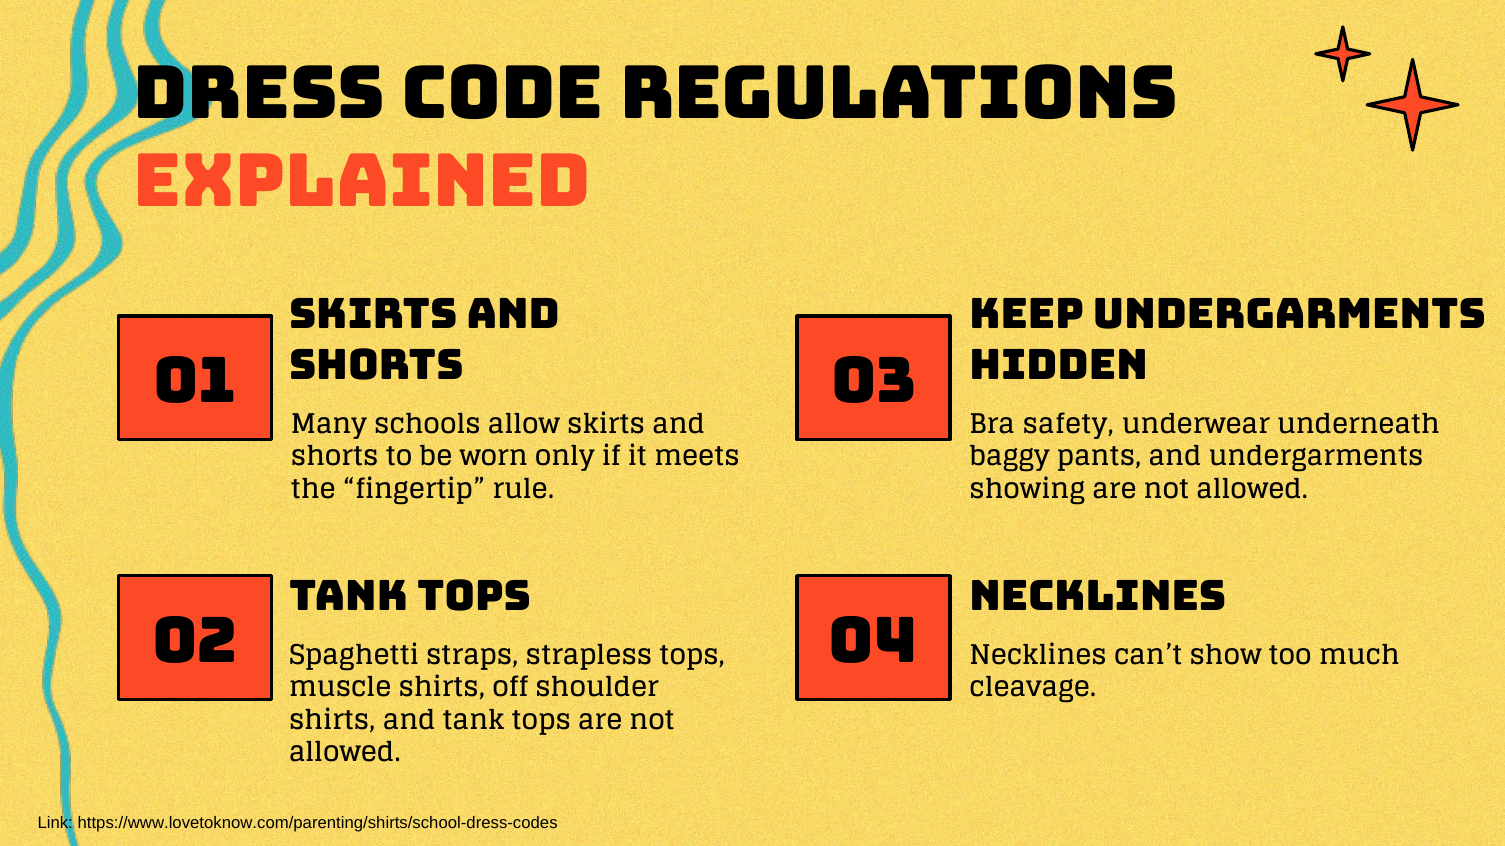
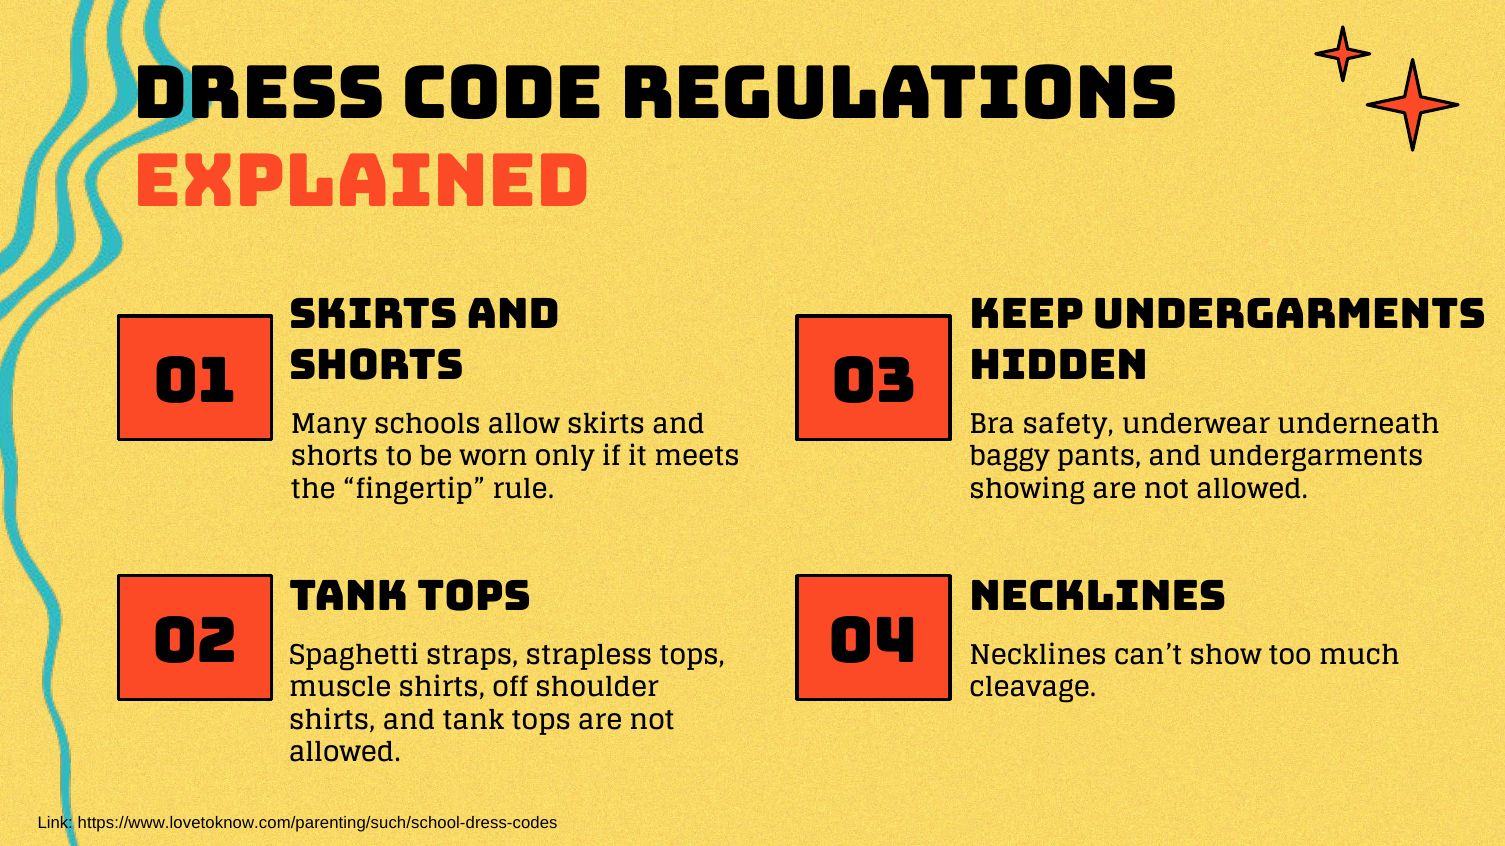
https://www.lovetoknow.com/parenting/shirts/school-dress-codes: https://www.lovetoknow.com/parenting/shirts/school-dress-codes -> https://www.lovetoknow.com/parenting/such/school-dress-codes
